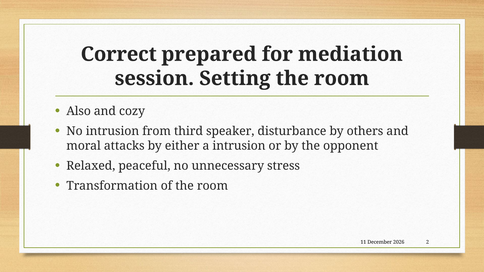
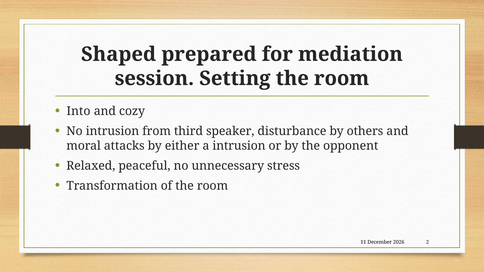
Correct: Correct -> Shaped
Also: Also -> Into
